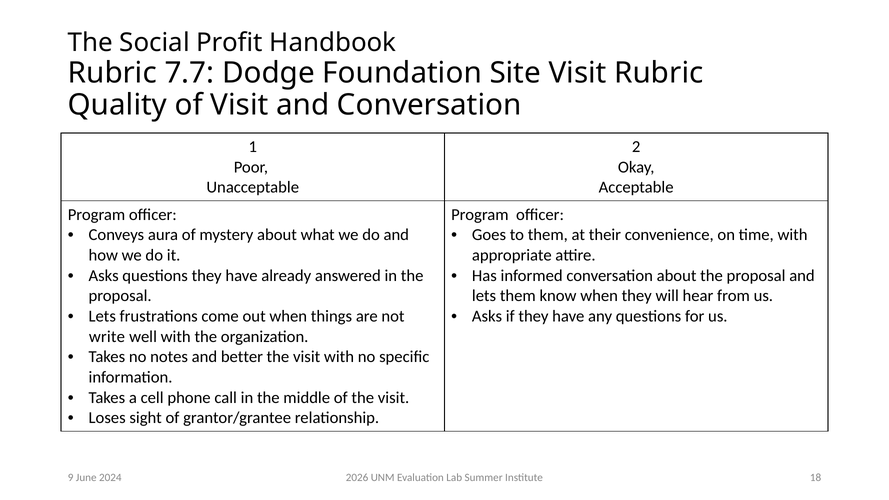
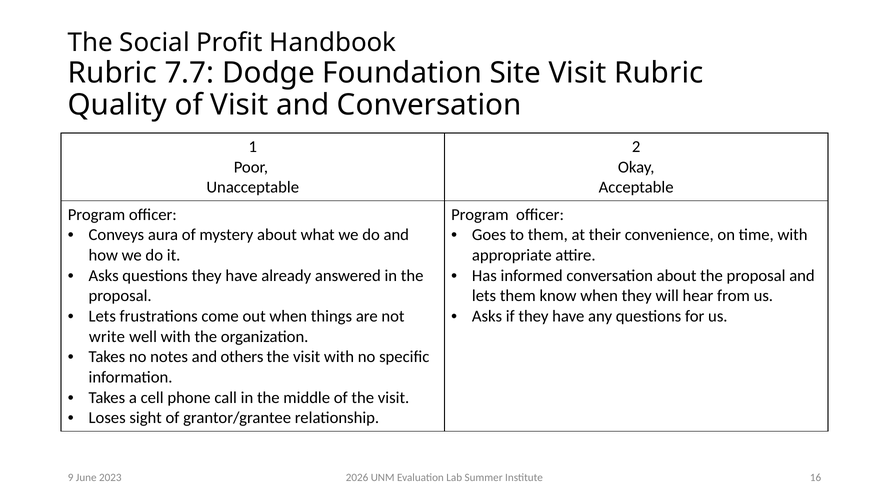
better: better -> others
18: 18 -> 16
2024: 2024 -> 2023
